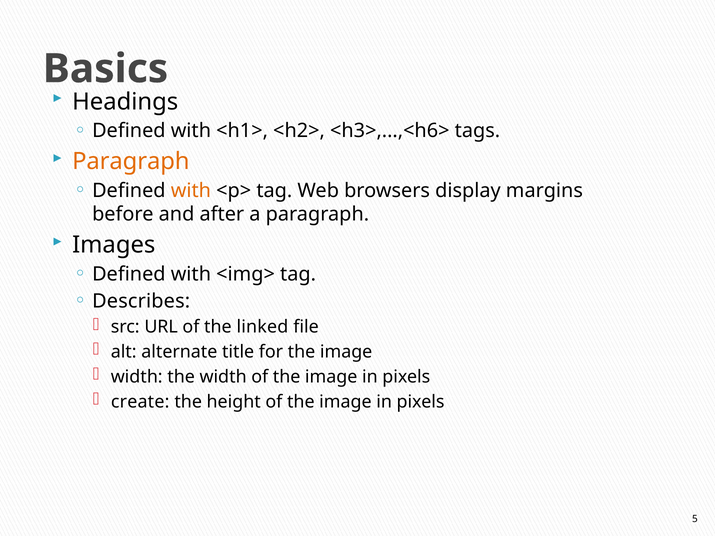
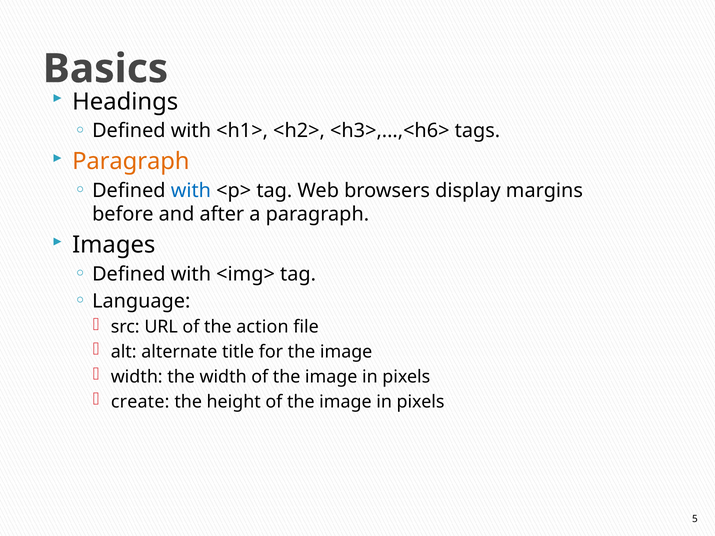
with at (191, 191) colour: orange -> blue
Describes: Describes -> Language
linked: linked -> action
